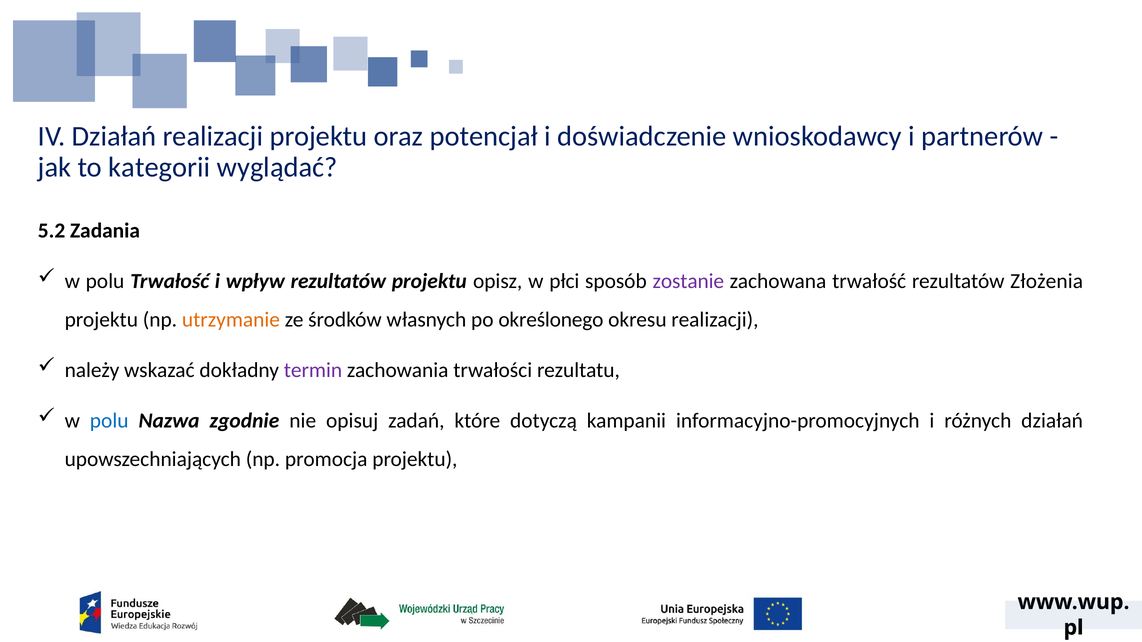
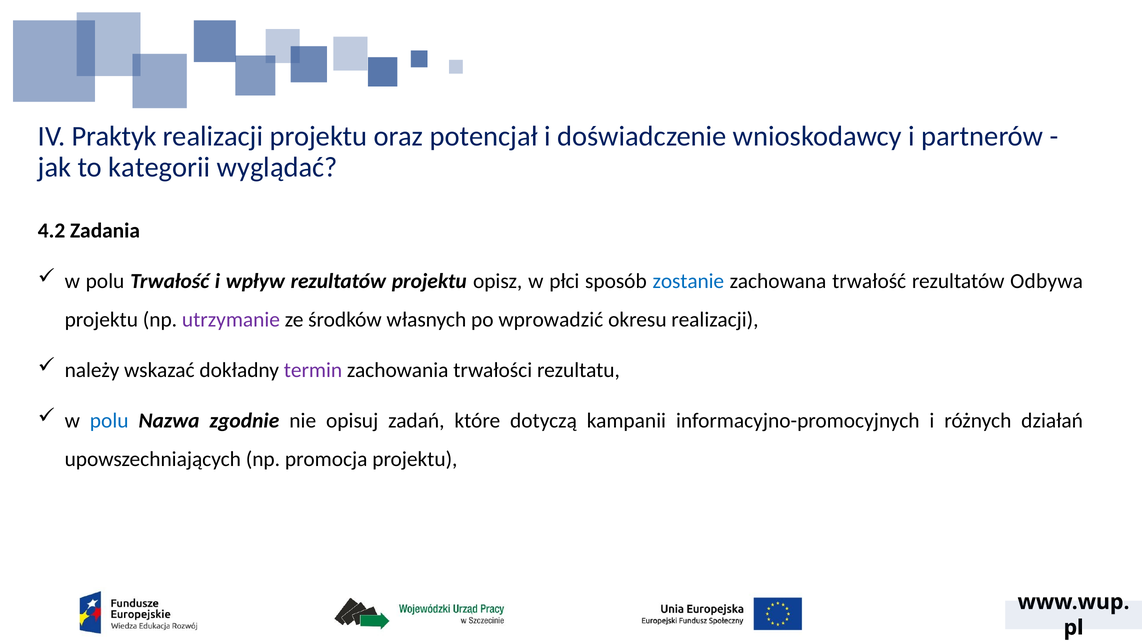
IV Działań: Działań -> Praktyk
5.2: 5.2 -> 4.2
zostanie colour: purple -> blue
Złożenia: Złożenia -> Odbywa
utrzymanie colour: orange -> purple
określonego: określonego -> wprowadzić
